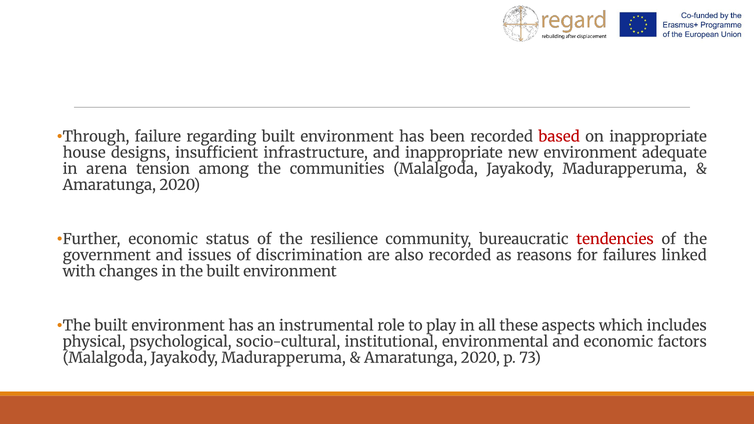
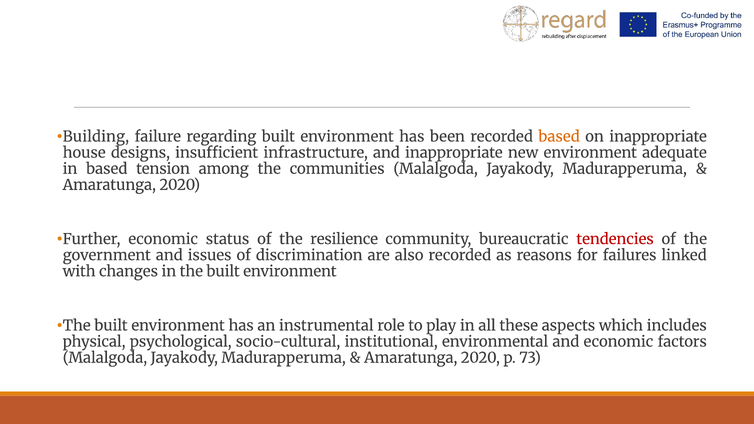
Through: Through -> Building
based at (559, 137) colour: red -> orange
in arena: arena -> based
